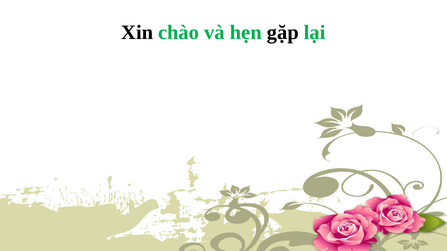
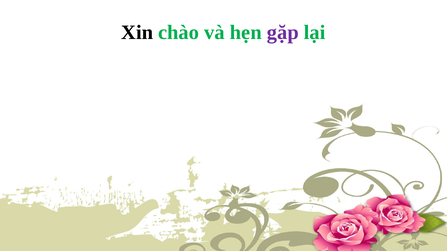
gặp colour: black -> purple
